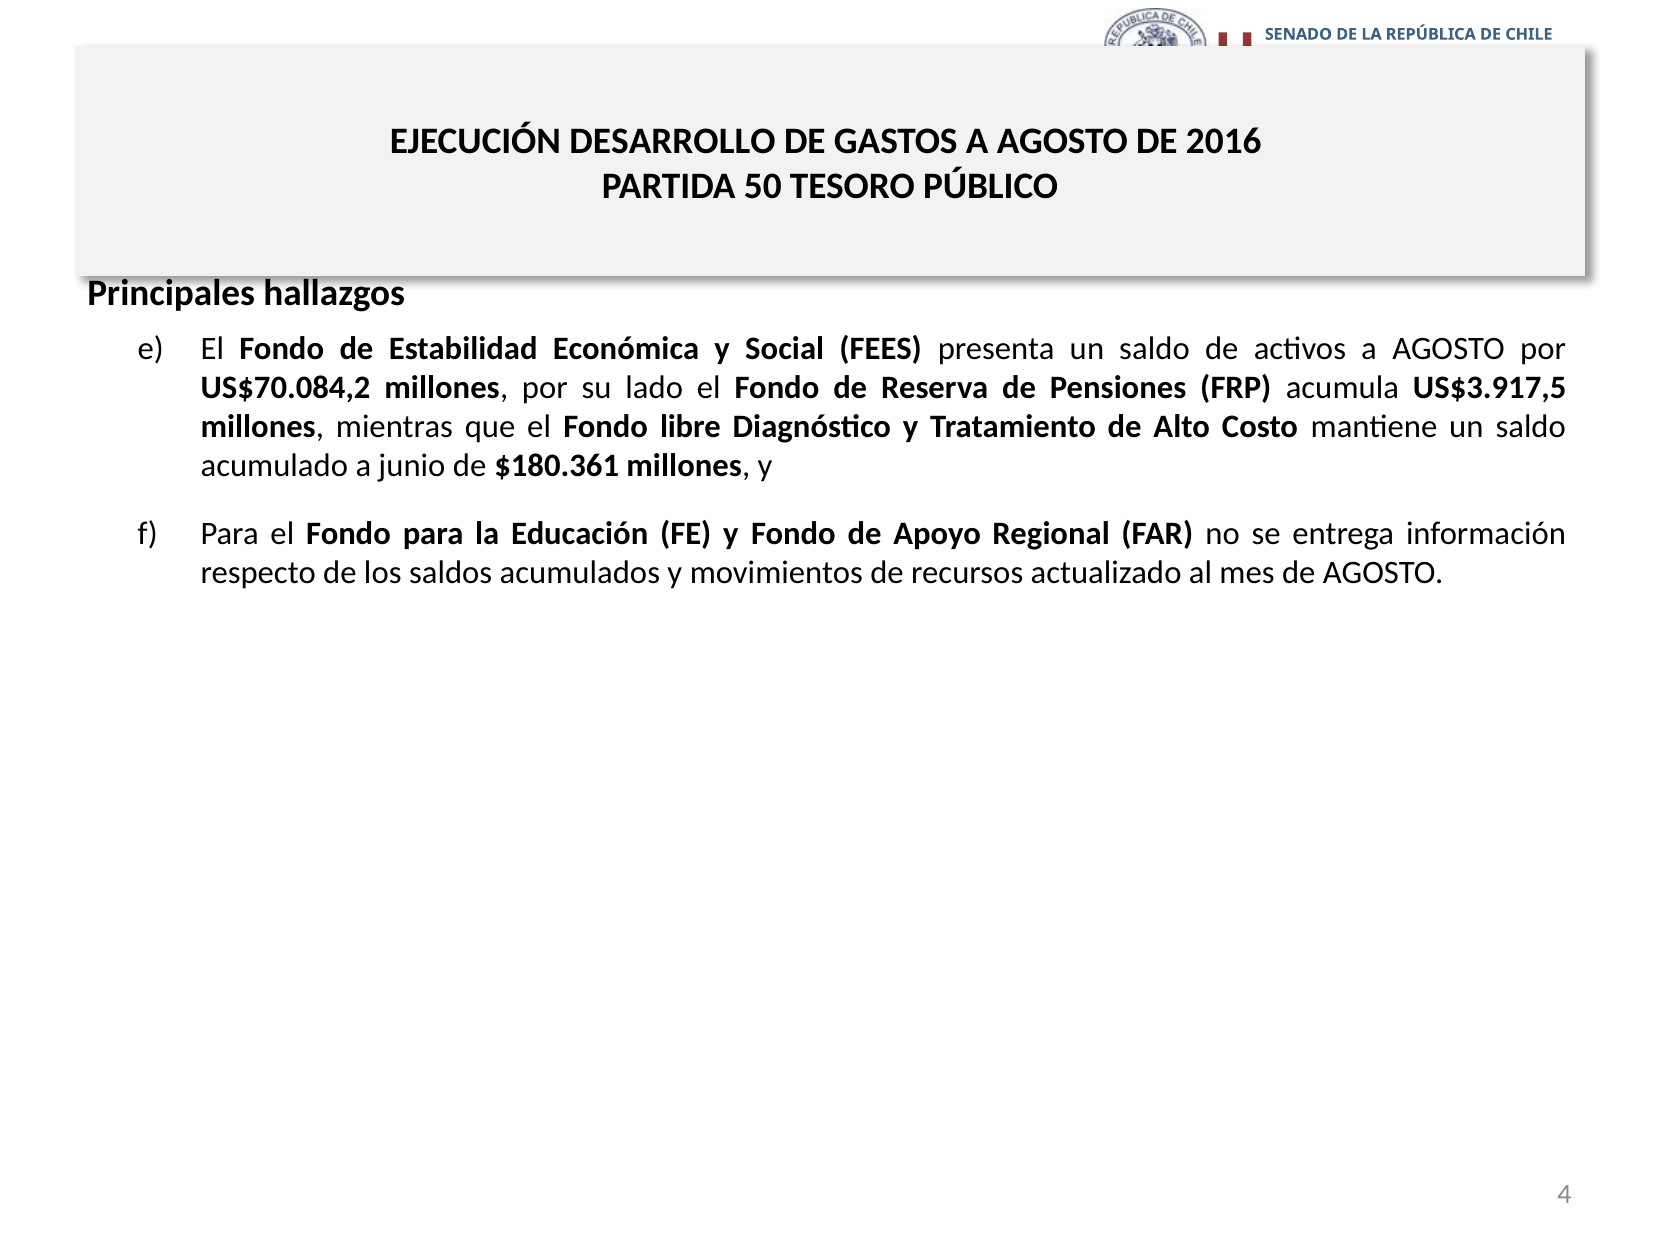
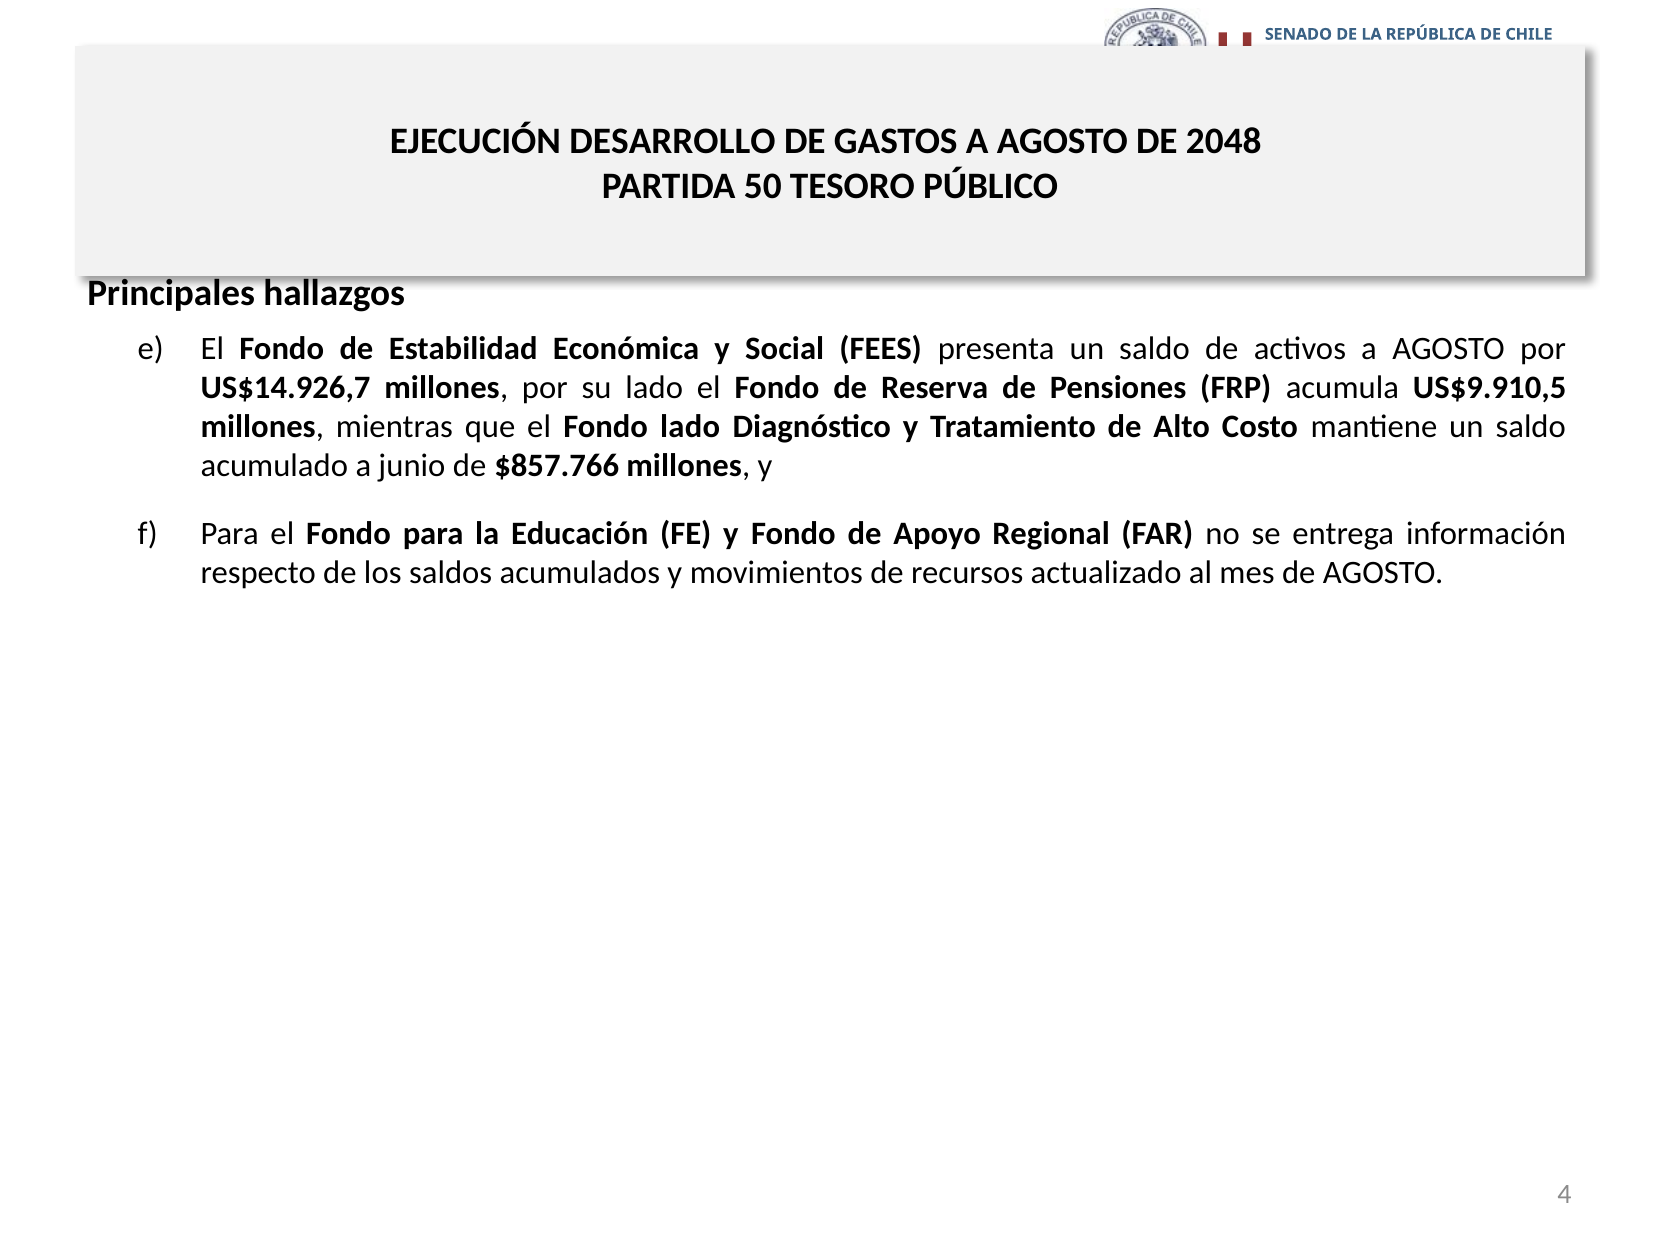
2016: 2016 -> 2048
US$70.084,2: US$70.084,2 -> US$14.926,7
US$3.917,5: US$3.917,5 -> US$9.910,5
Fondo libre: libre -> lado
$180.361: $180.361 -> $857.766
